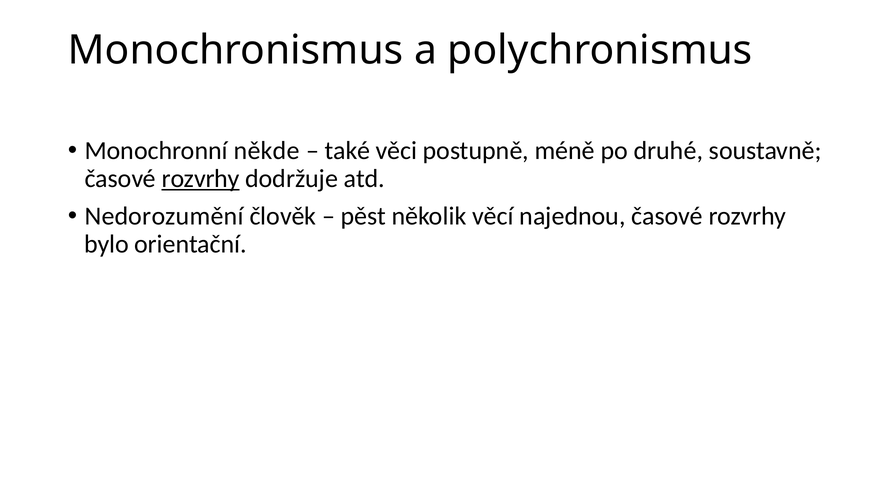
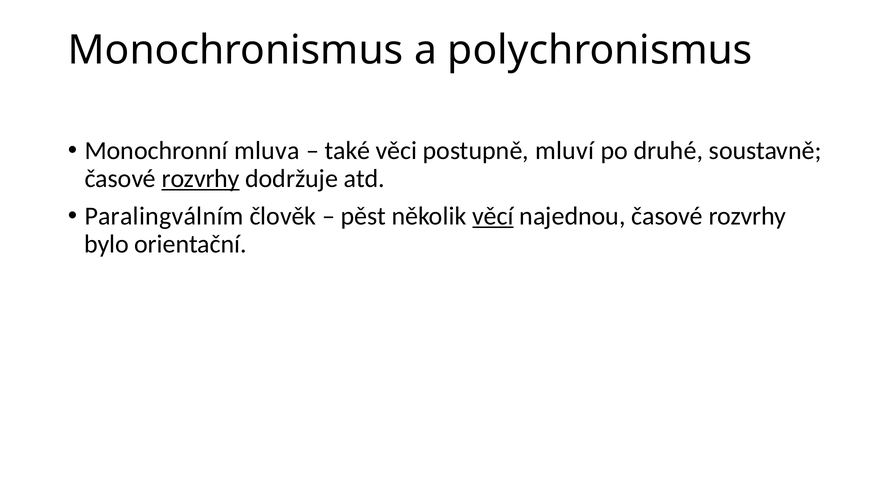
někde: někde -> mluva
méně: méně -> mluví
Nedorozumění: Nedorozumění -> Paralingválním
věcí underline: none -> present
